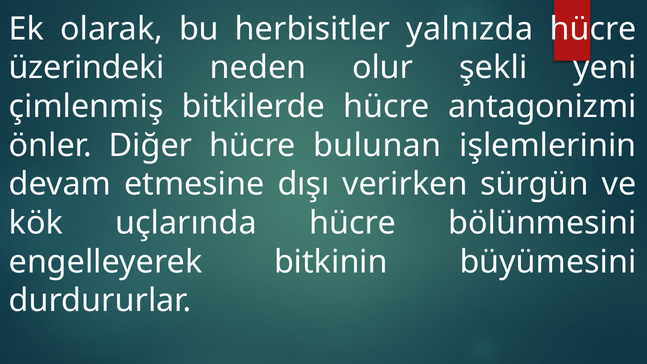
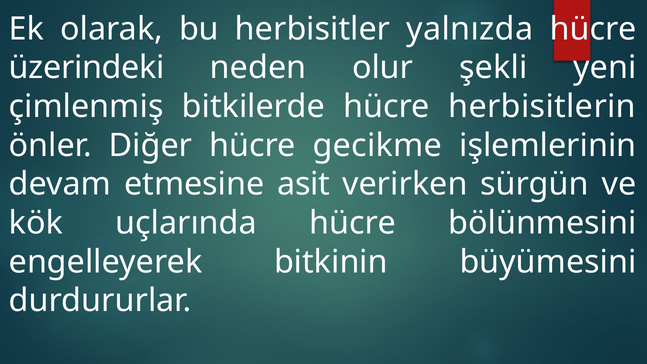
antagonizmi: antagonizmi -> herbisitlerin
bulunan: bulunan -> gecikme
dışı: dışı -> asit
